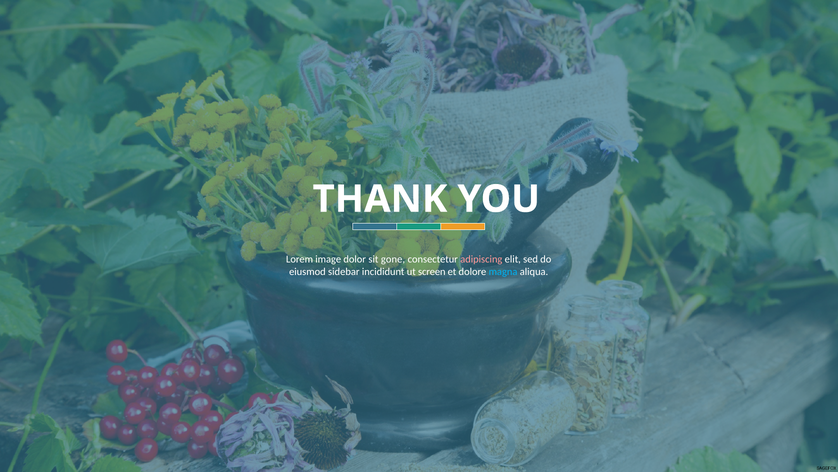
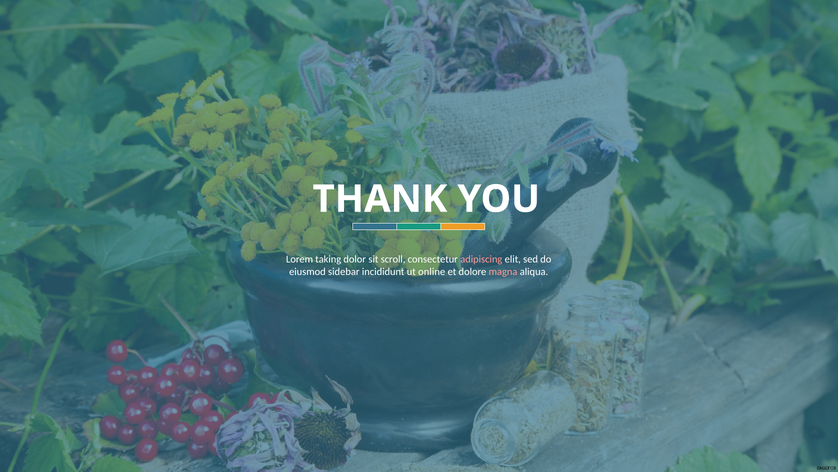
image: image -> taking
gone: gone -> scroll
screen: screen -> online
magna colour: light blue -> pink
